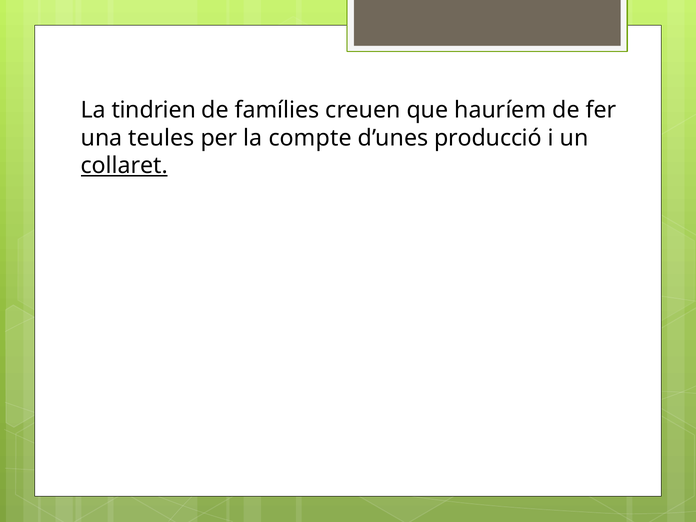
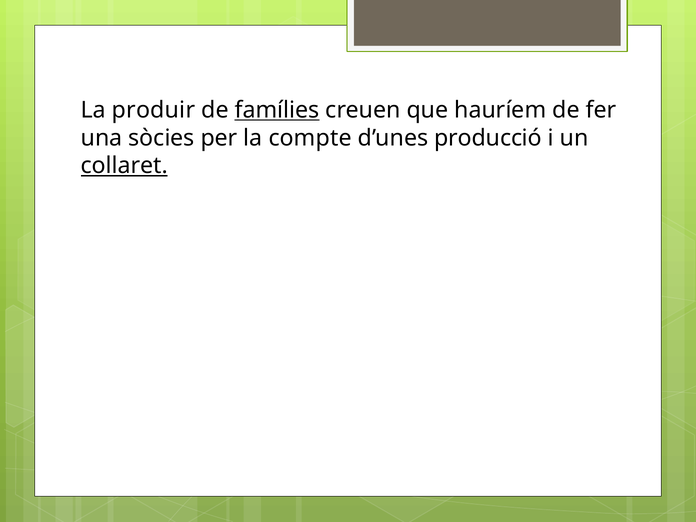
tindrien: tindrien -> produir
famílies underline: none -> present
teules: teules -> sòcies
